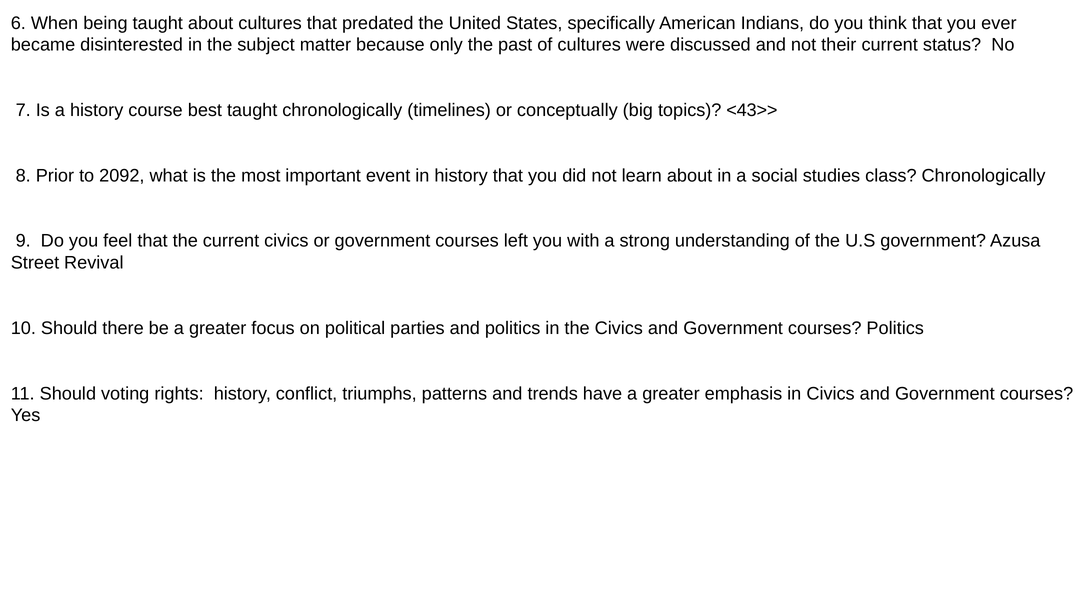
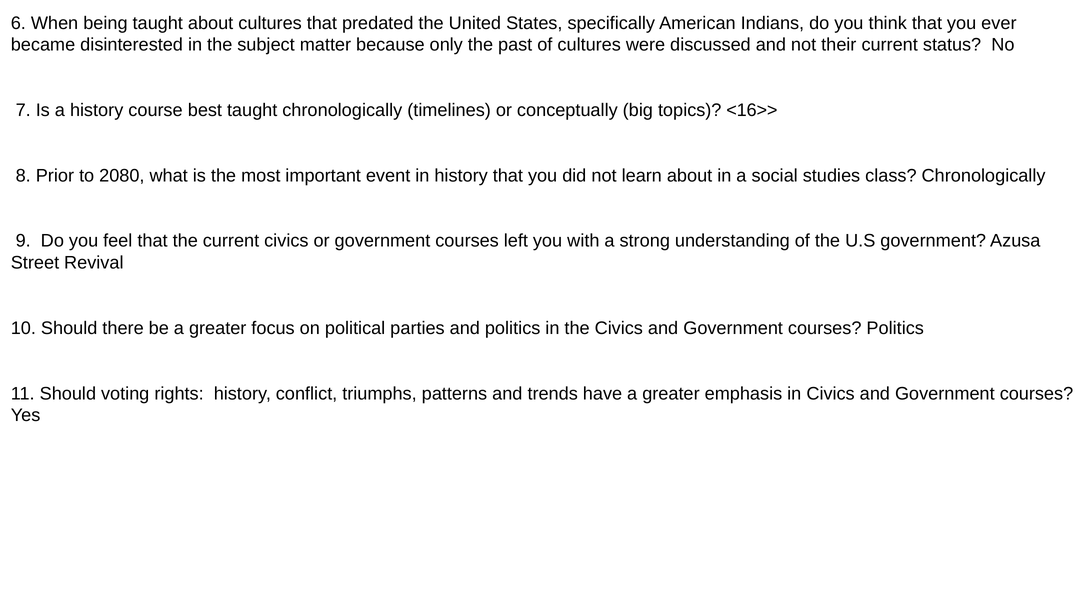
<43>>: <43>> -> <16>>
2092: 2092 -> 2080
